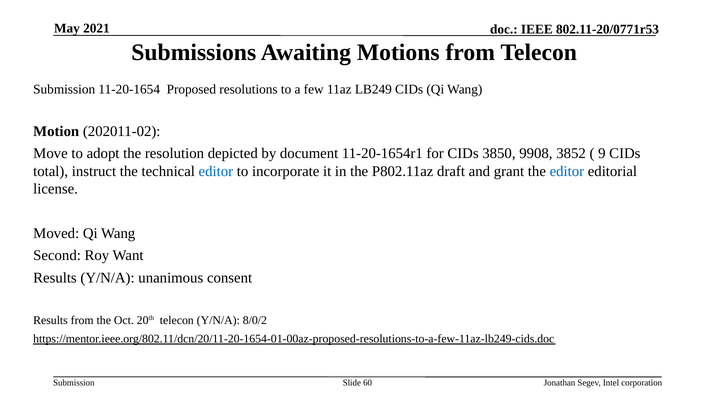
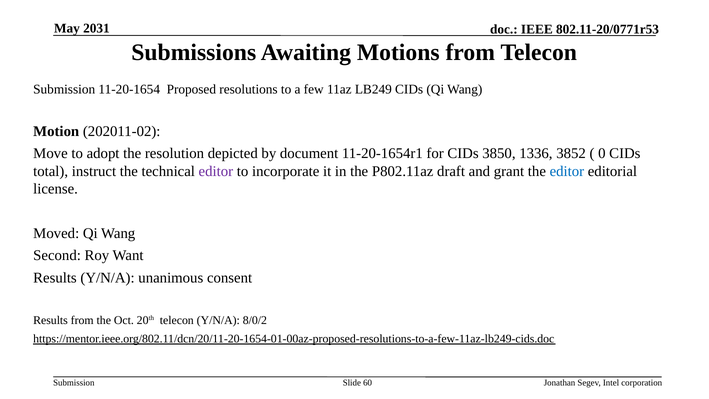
2021: 2021 -> 2031
9908: 9908 -> 1336
9: 9 -> 0
editor at (216, 171) colour: blue -> purple
